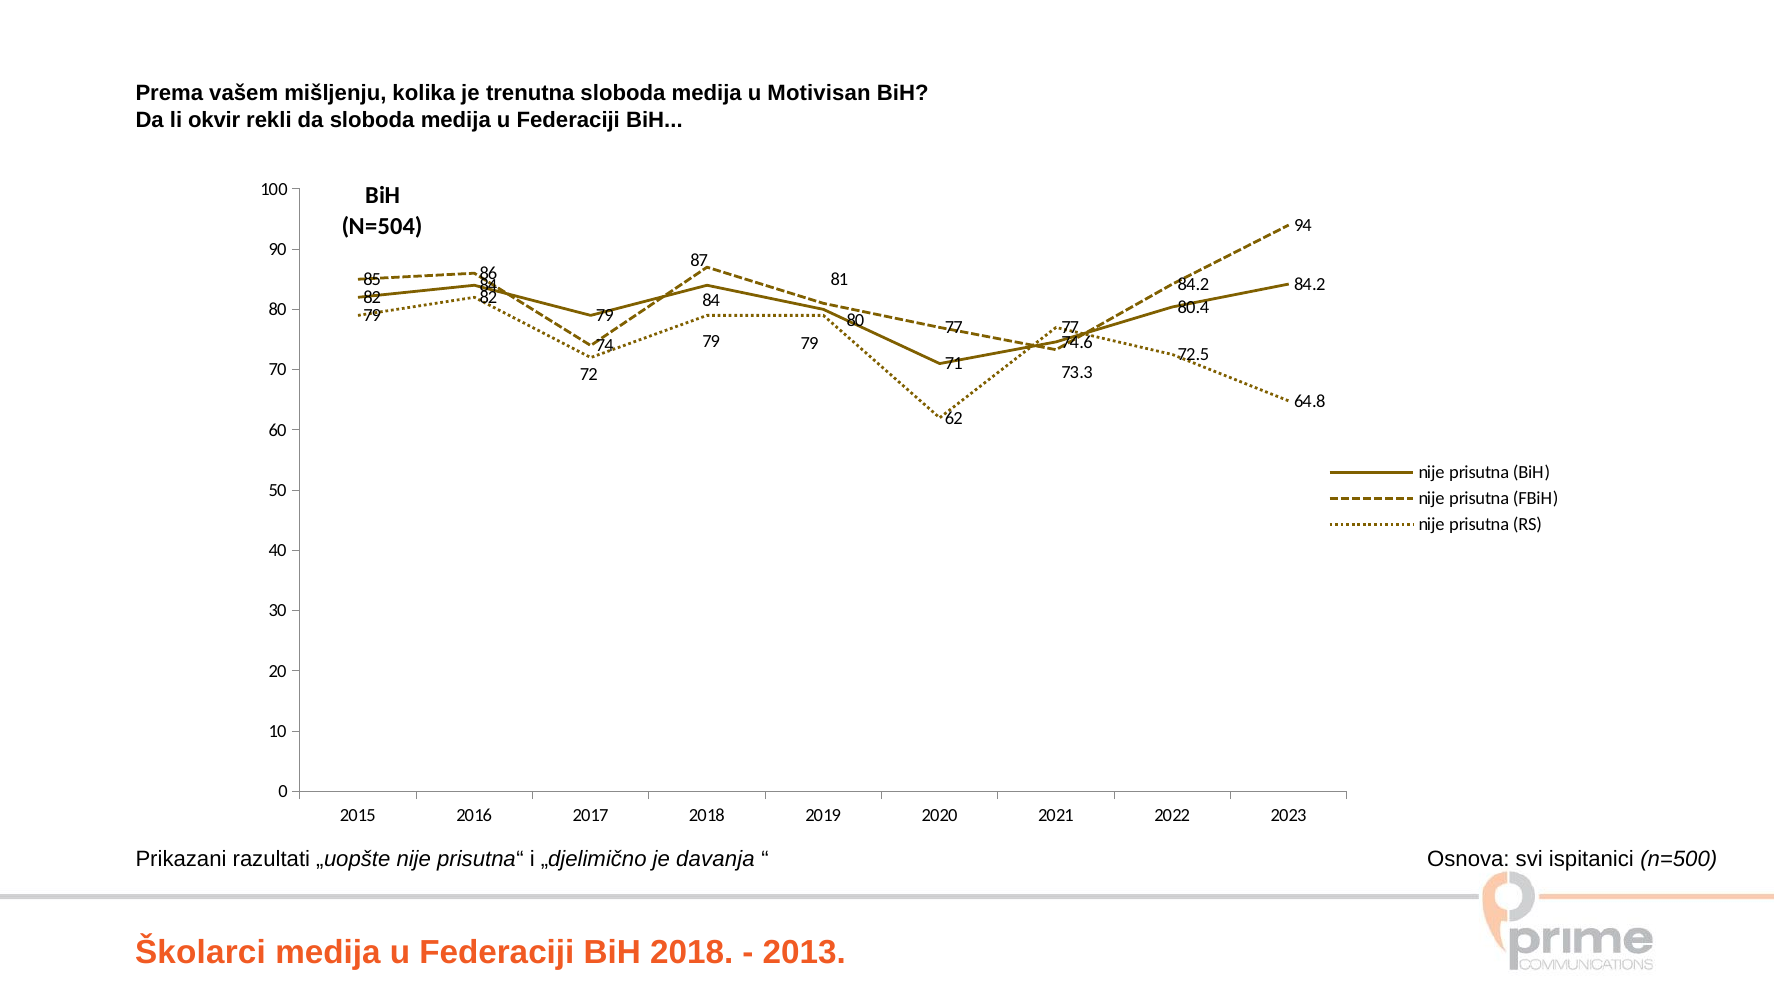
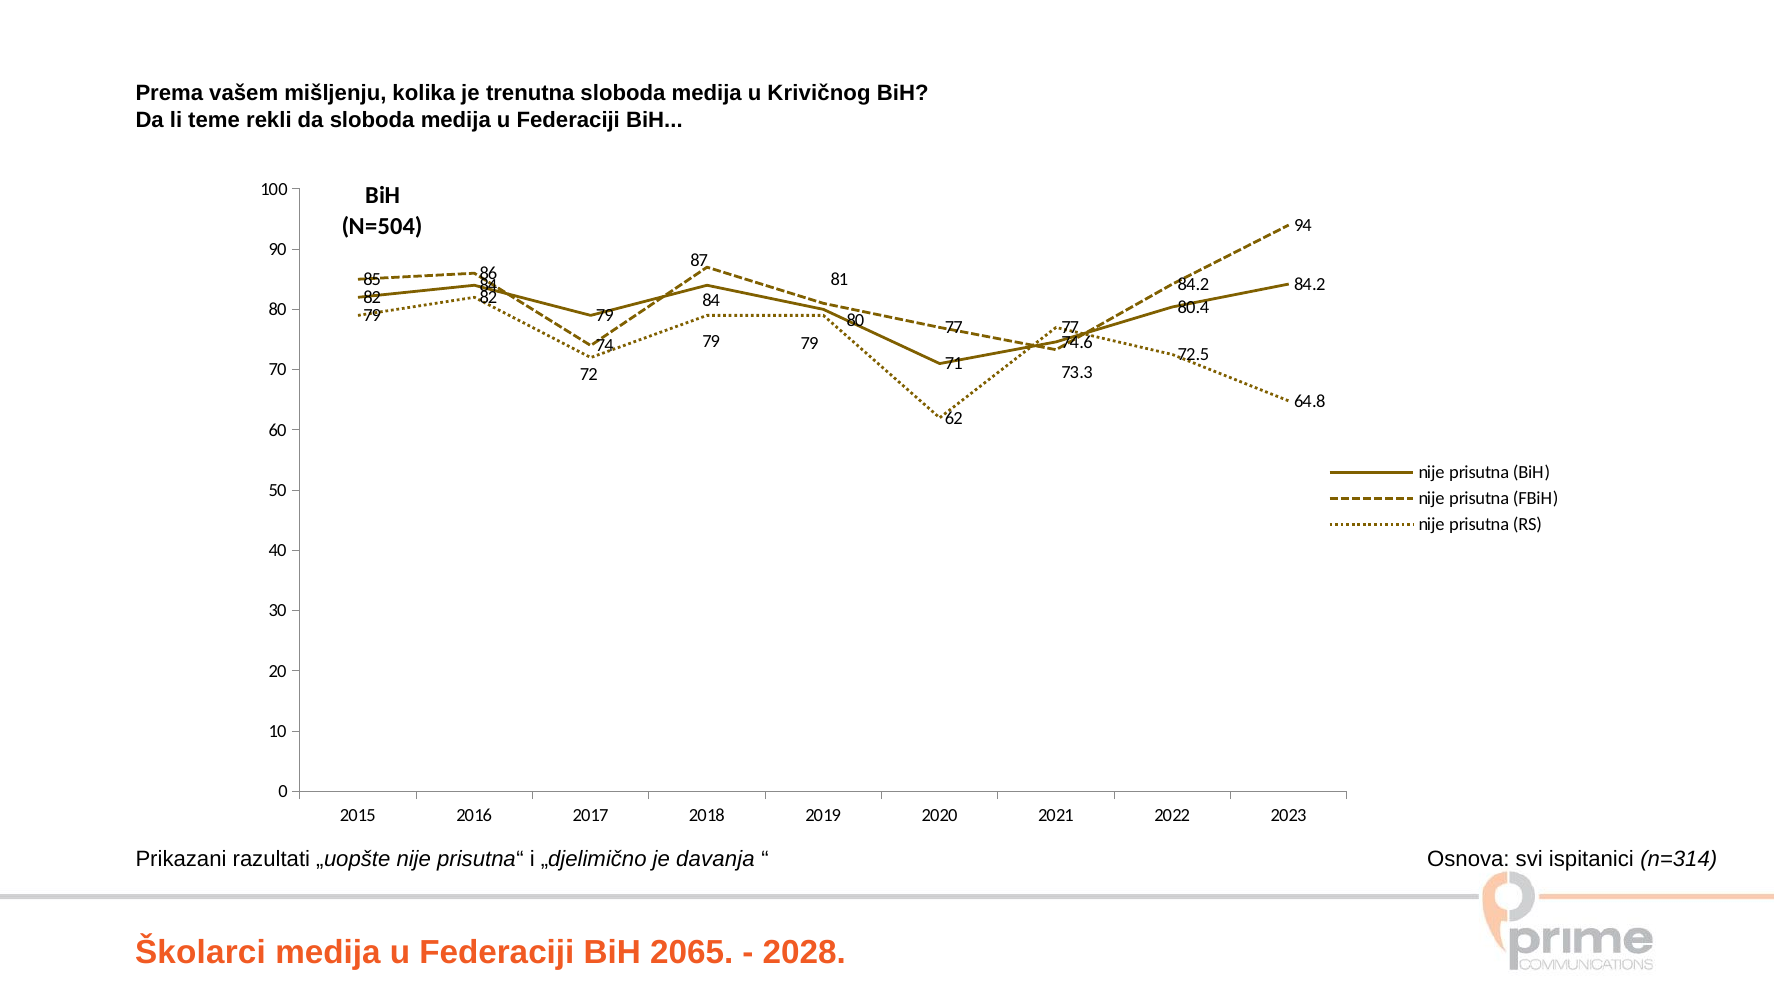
Motivisan: Motivisan -> Krivičnog
okvir: okvir -> teme
n=500: n=500 -> n=314
BiH 2018: 2018 -> 2065
2013: 2013 -> 2028
